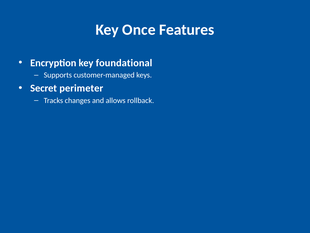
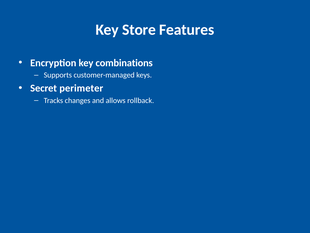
Once: Once -> Store
foundational: foundational -> combinations
